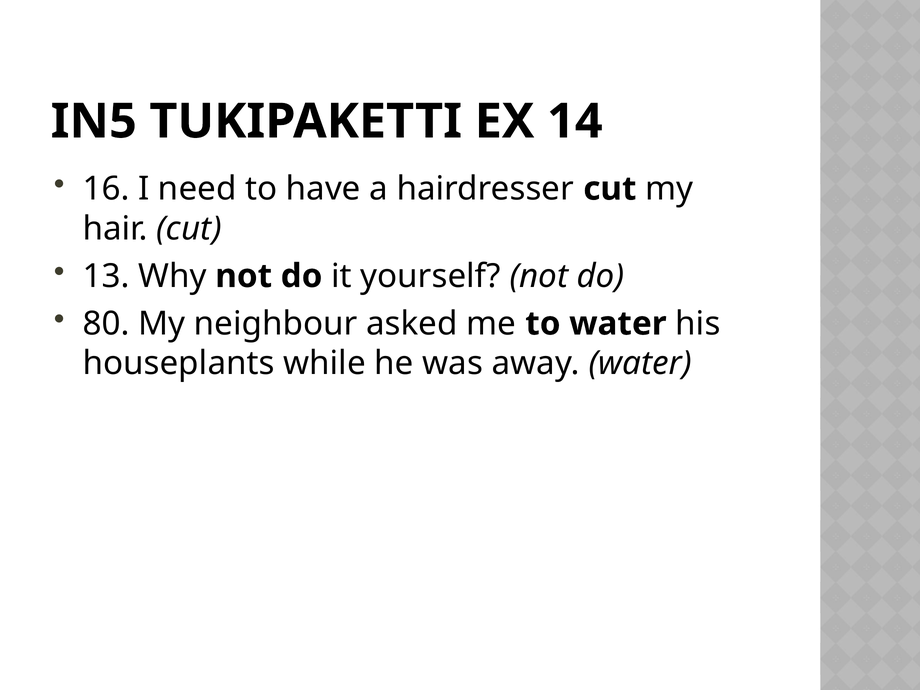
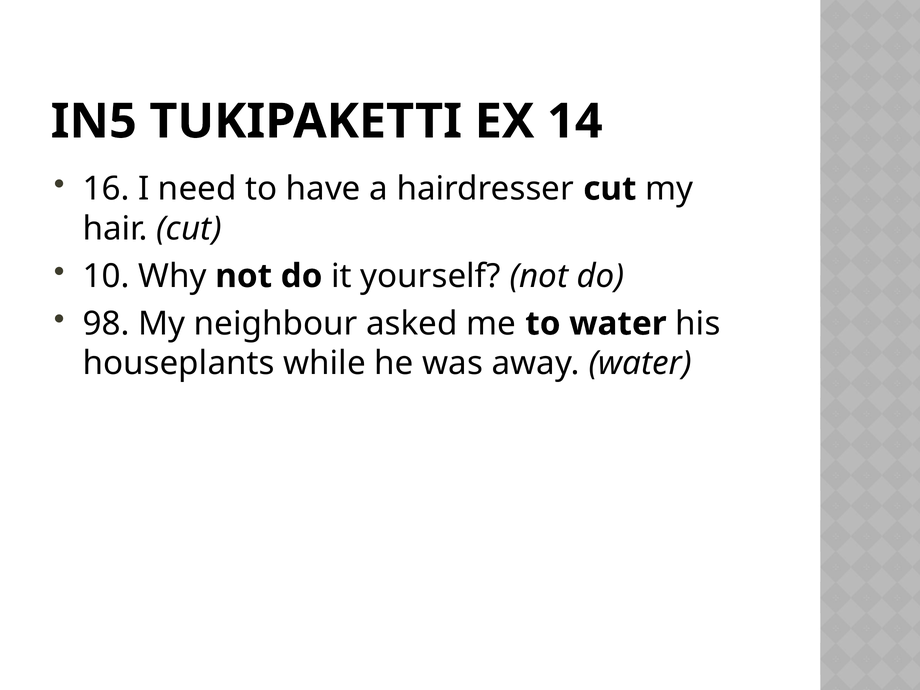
13: 13 -> 10
80: 80 -> 98
